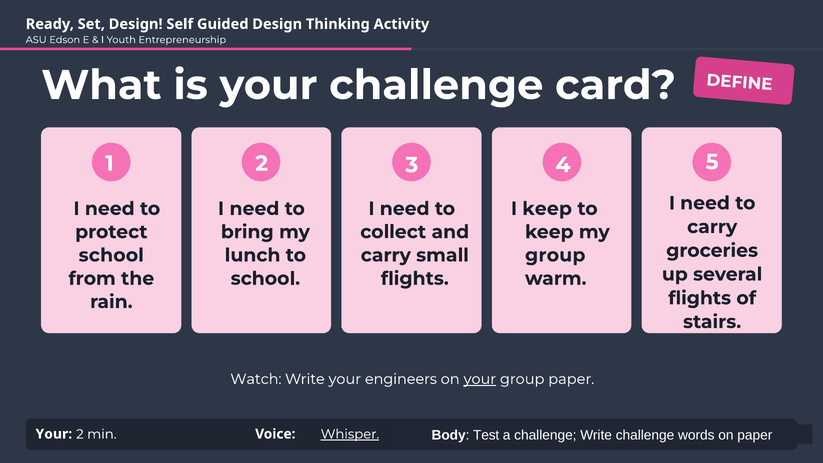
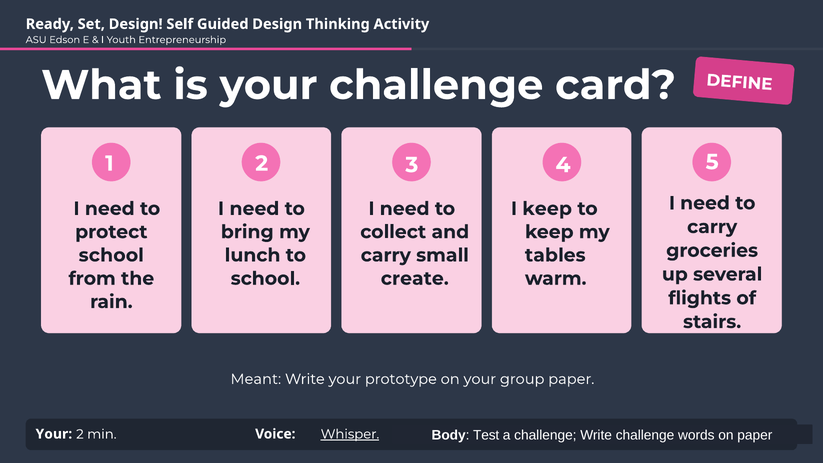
group at (555, 255): group -> tables
flights at (415, 278): flights -> create
Watch: Watch -> Meant
engineers: engineers -> prototype
your at (480, 379) underline: present -> none
